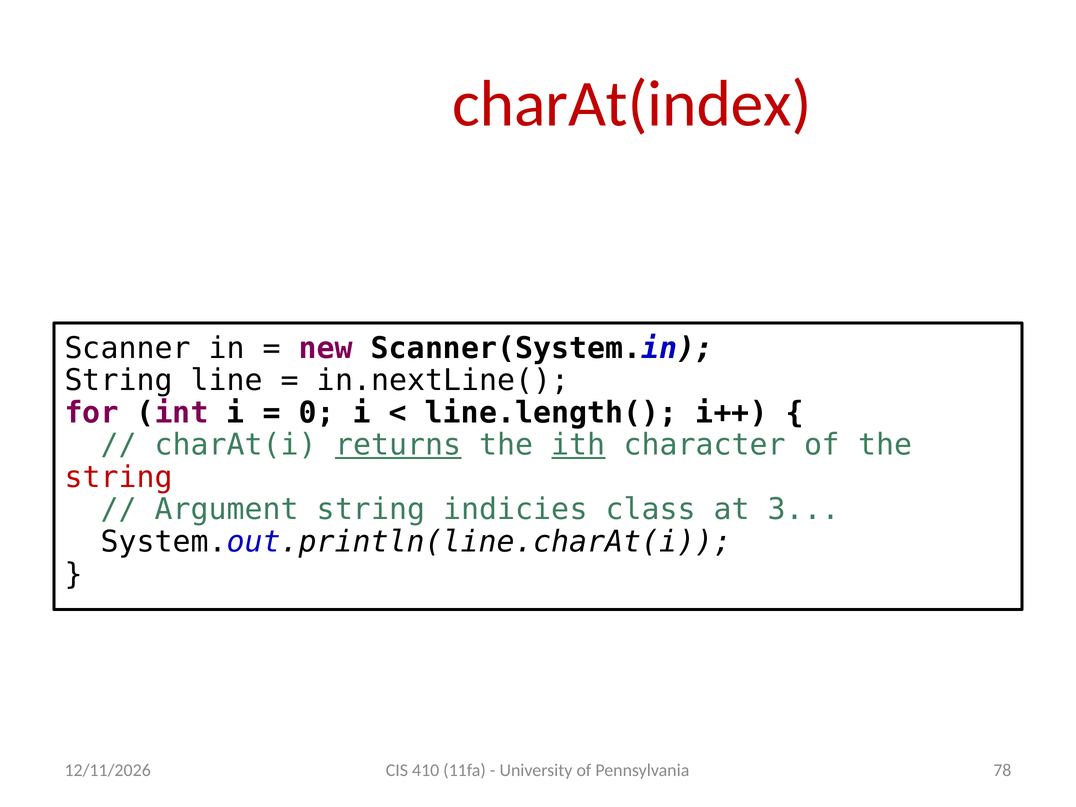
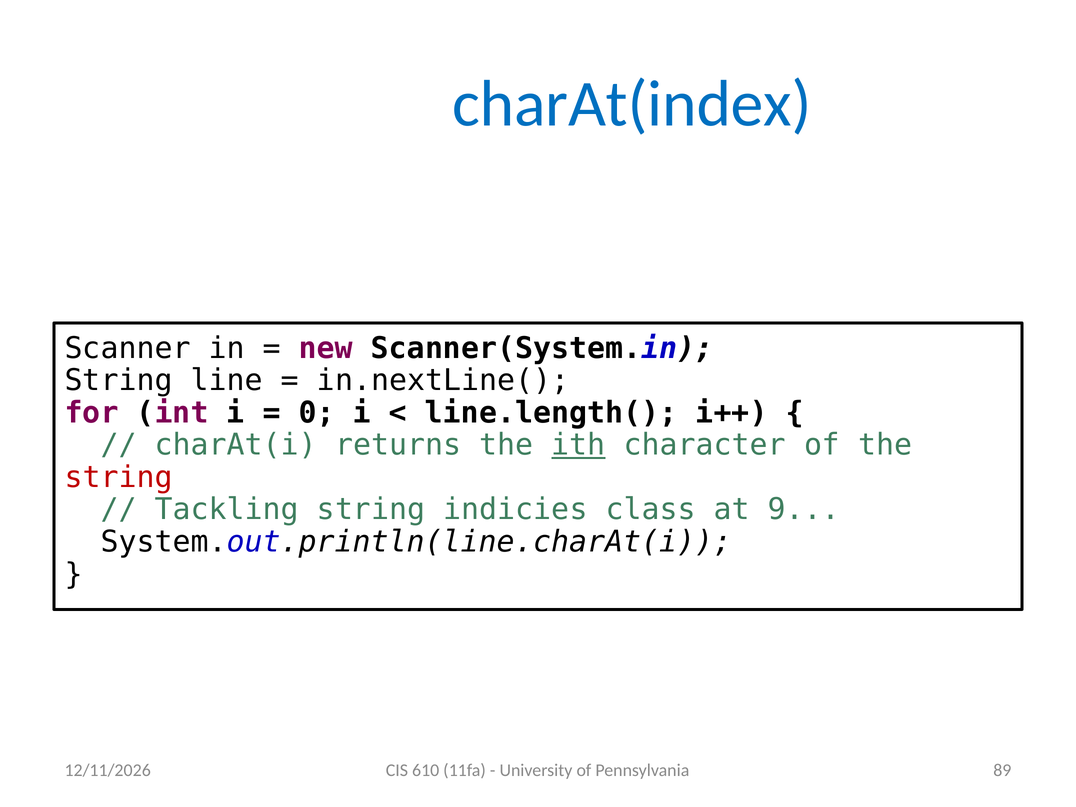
charAt(index colour: red -> blue
returns underline: present -> none
Argument: Argument -> Tackling
3: 3 -> 9
410: 410 -> 610
78: 78 -> 89
